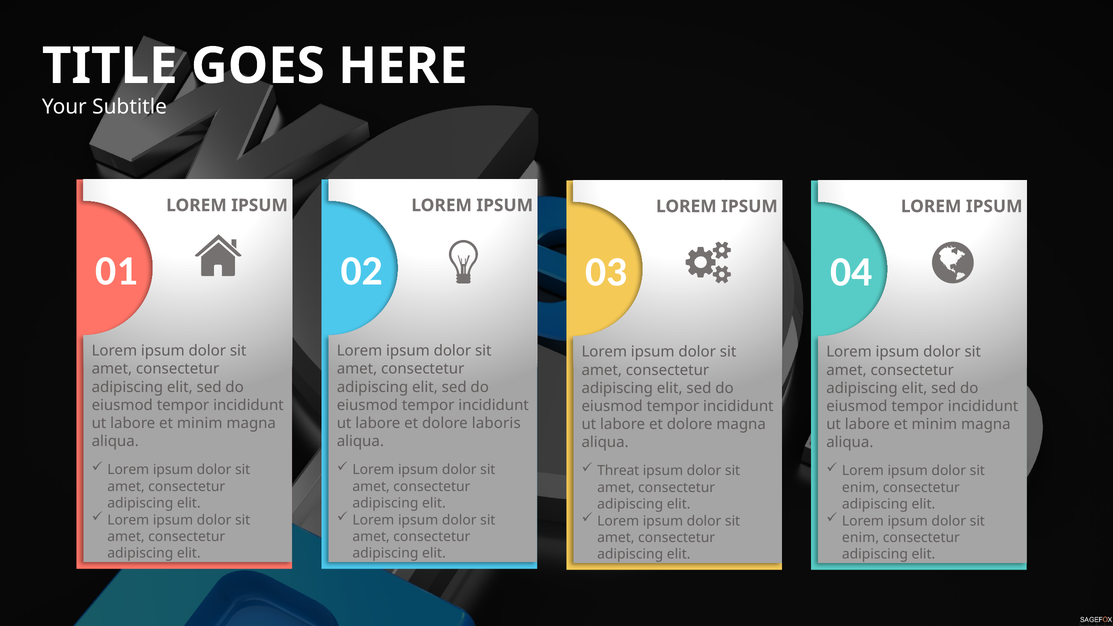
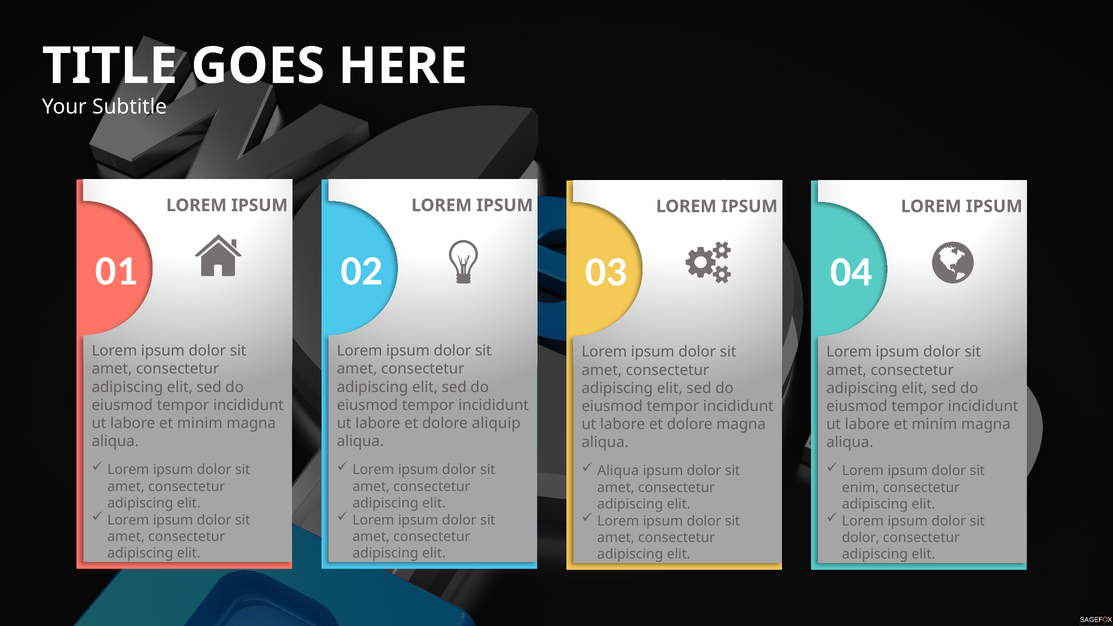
laboris: laboris -> aliquip
Threat at (618, 471): Threat -> Aliqua
enim at (861, 538): enim -> dolor
